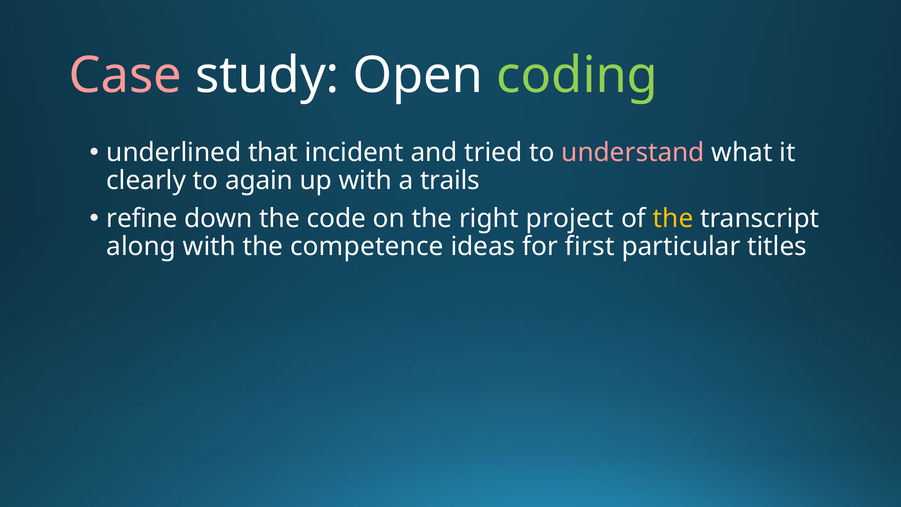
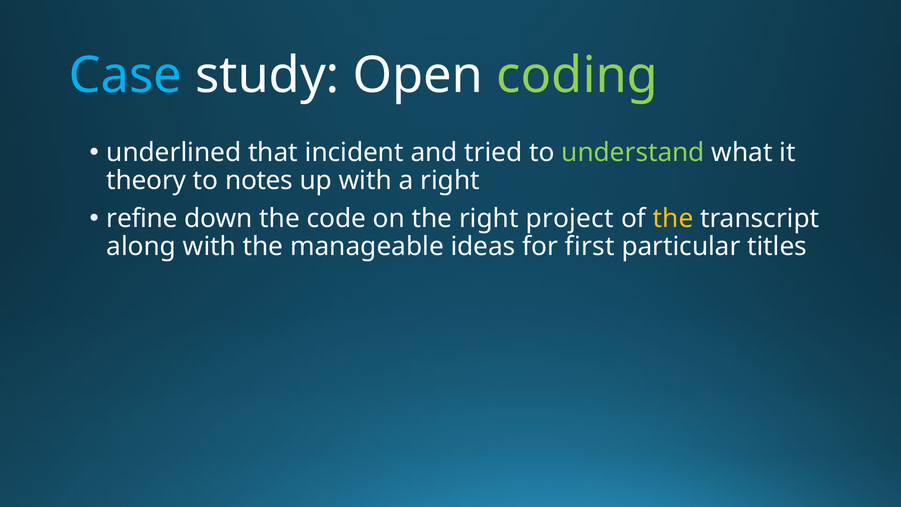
Case colour: pink -> light blue
understand colour: pink -> light green
clearly: clearly -> theory
again: again -> notes
a trails: trails -> right
competence: competence -> manageable
